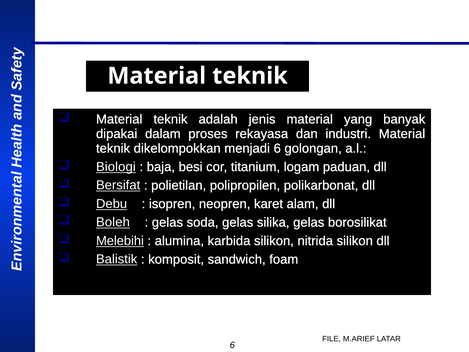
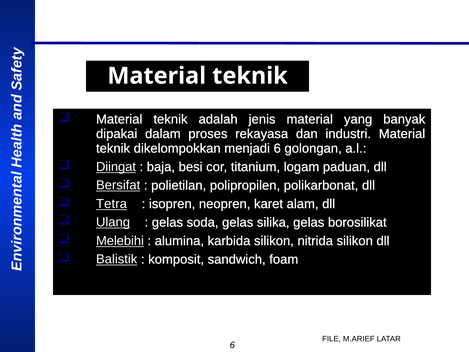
Biologi: Biologi -> Diingat
Debu: Debu -> Tetra
Boleh: Boleh -> Ulang
